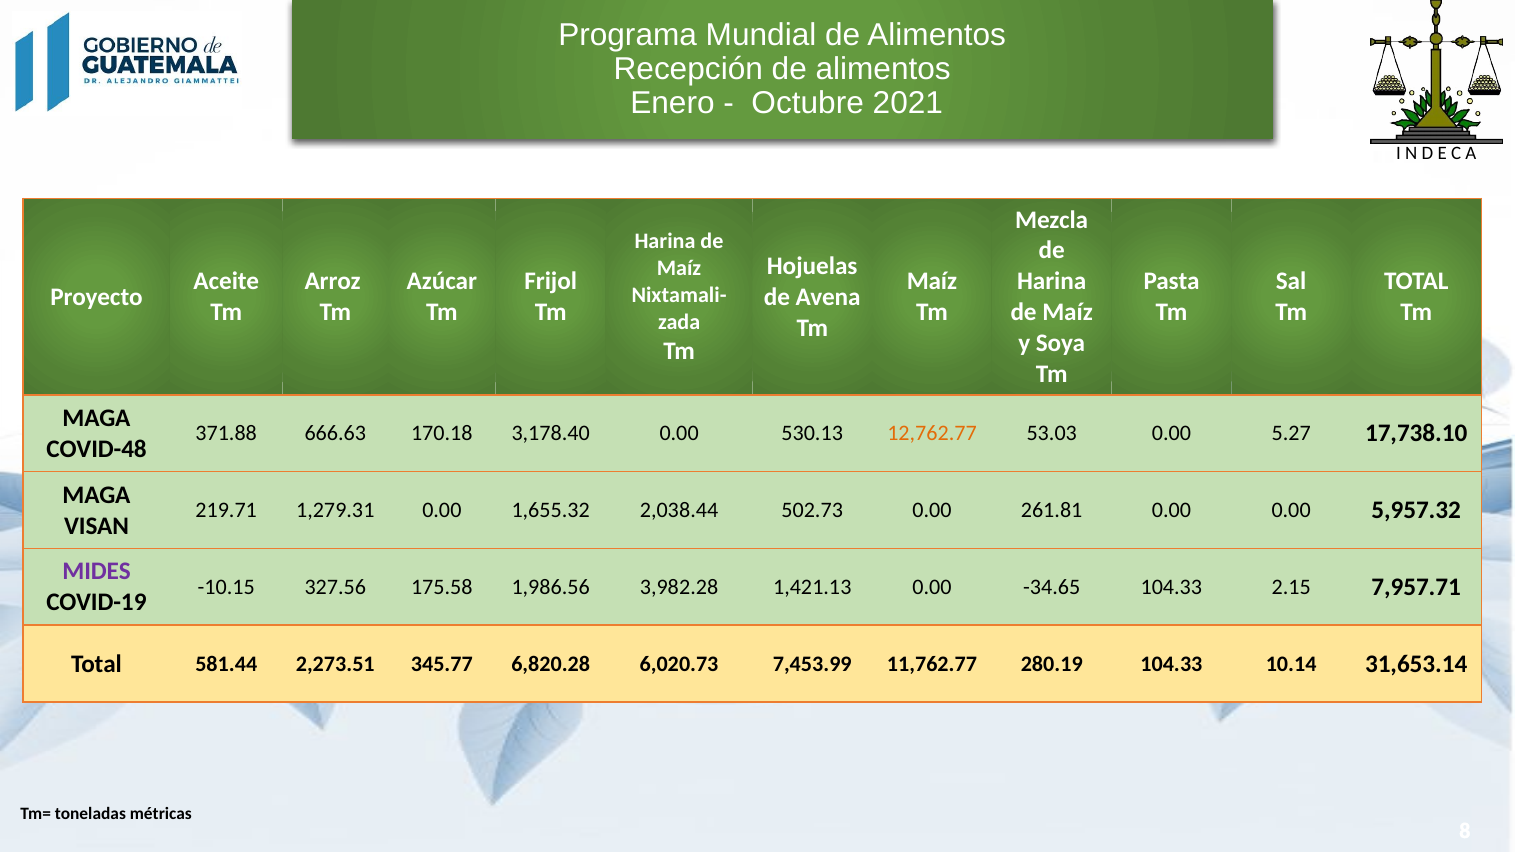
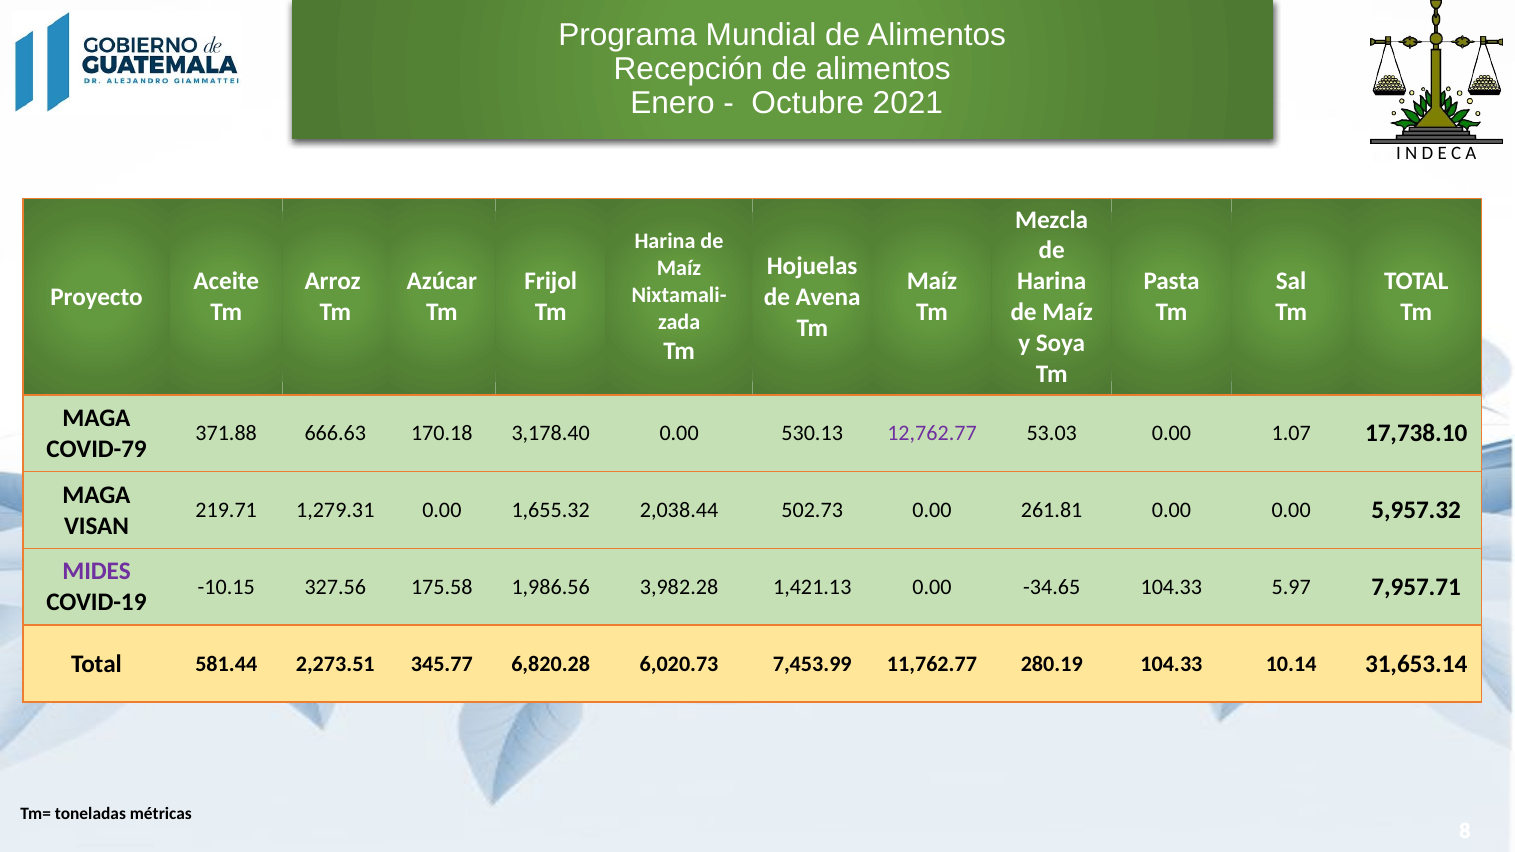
12,762.77 colour: orange -> purple
5.27: 5.27 -> 1.07
COVID-48: COVID-48 -> COVID-79
2.15: 2.15 -> 5.97
